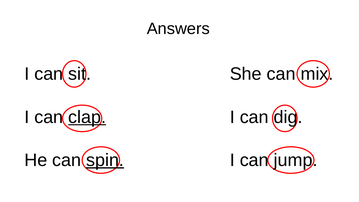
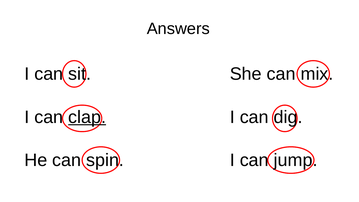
spin underline: present -> none
